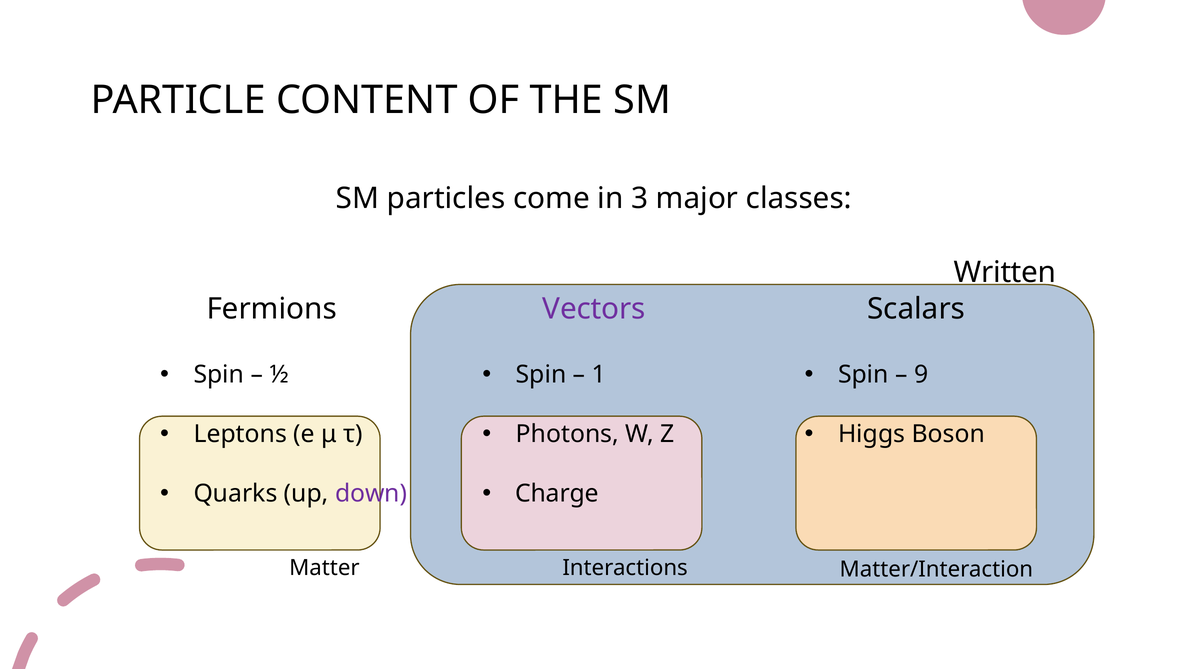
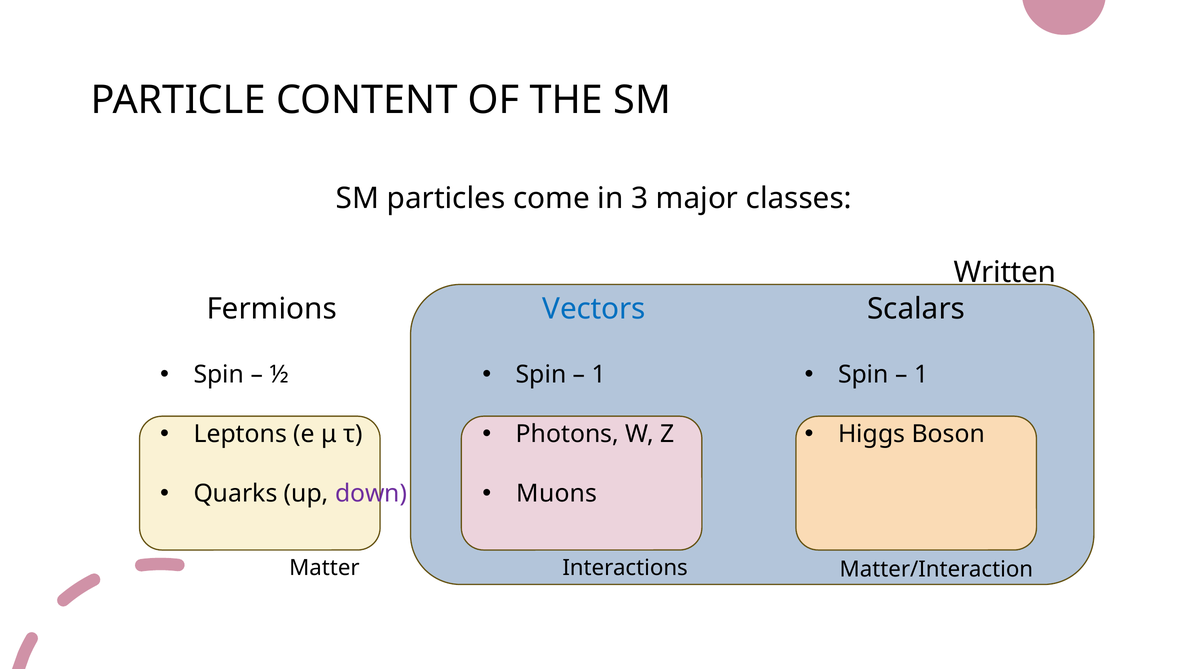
Vectors colour: purple -> blue
9 at (921, 374): 9 -> 1
Charge: Charge -> Muons
